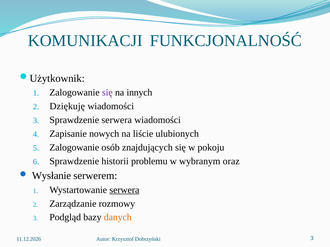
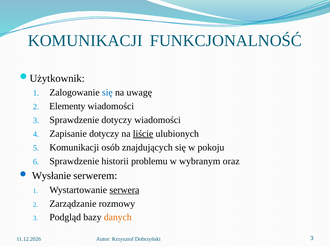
się at (107, 93) colour: purple -> blue
innych: innych -> uwagę
Dziękuję: Dziękuję -> Elementy
Sprawdzenie serwera: serwera -> dotyczy
Zapisanie nowych: nowych -> dotyczy
liście underline: none -> present
Zalogowanie at (74, 148): Zalogowanie -> Komunikacji
